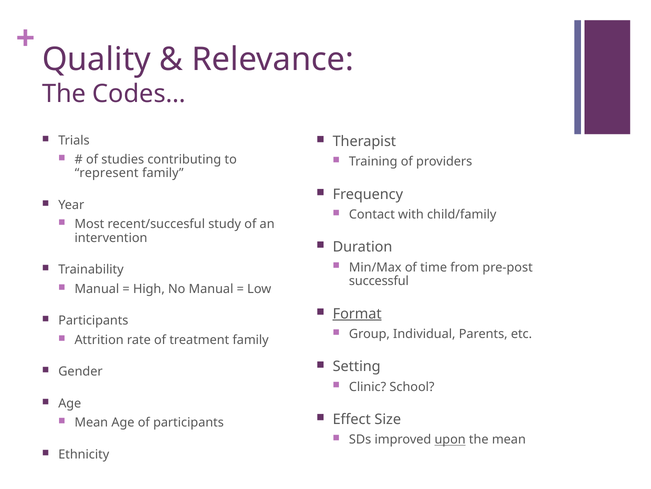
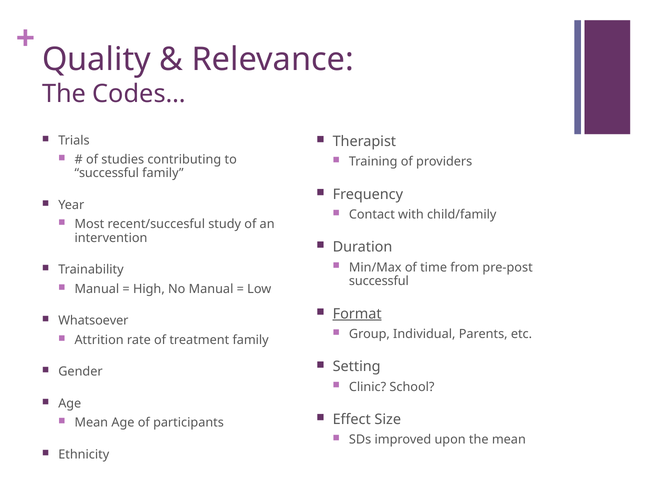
represent at (107, 173): represent -> successful
Participants at (93, 320): Participants -> Whatsoever
upon underline: present -> none
